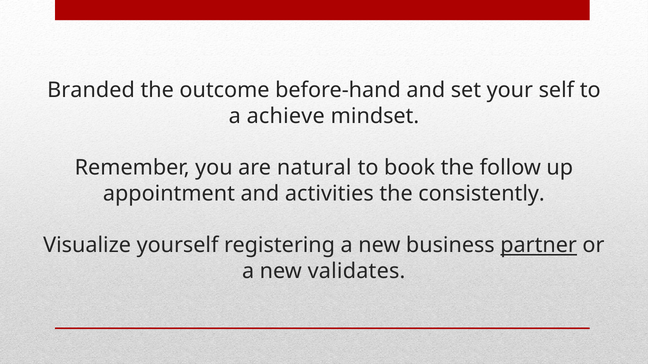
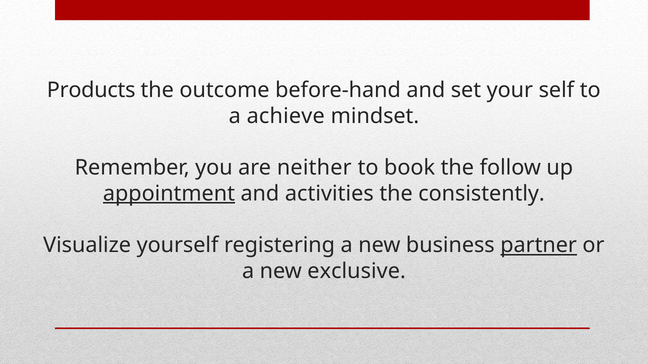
Branded: Branded -> Products
natural: natural -> neither
appointment underline: none -> present
validates: validates -> exclusive
